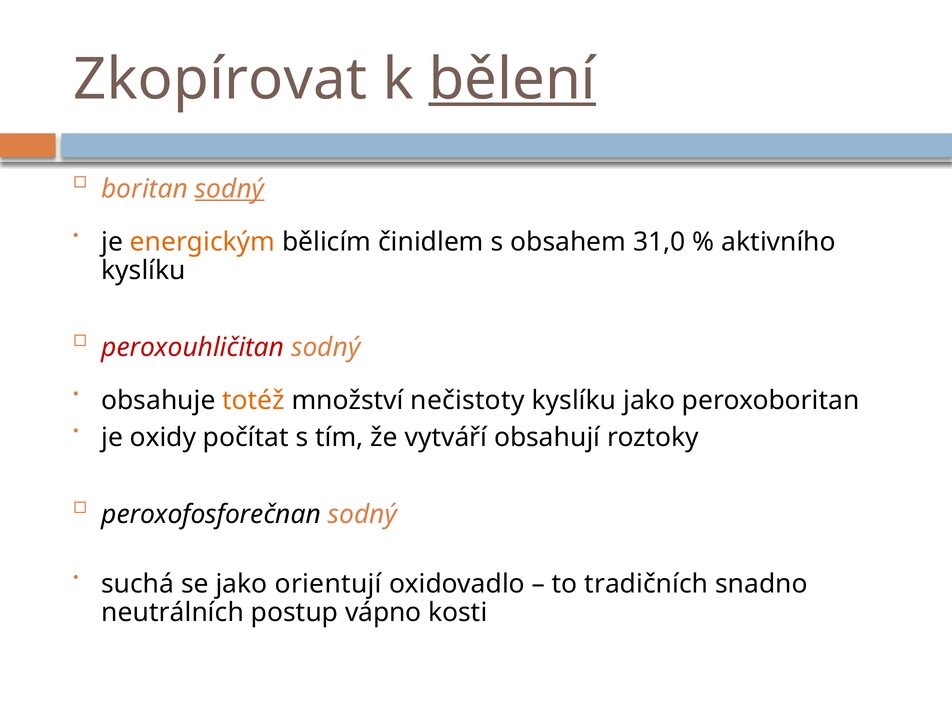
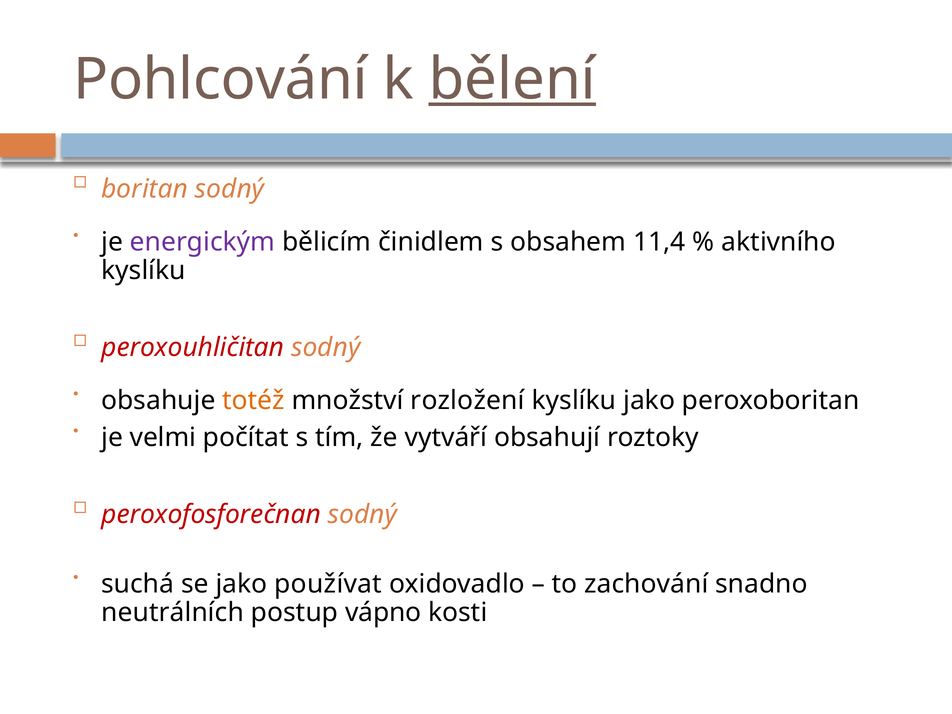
Zkopírovat: Zkopírovat -> Pohlcování
sodný at (230, 189) underline: present -> none
energickým colour: orange -> purple
31,0: 31,0 -> 11,4
nečistoty: nečistoty -> rozložení
oxidy: oxidy -> velmi
peroxofosforečnan colour: black -> red
orientují: orientují -> používat
tradičních: tradičních -> zachování
